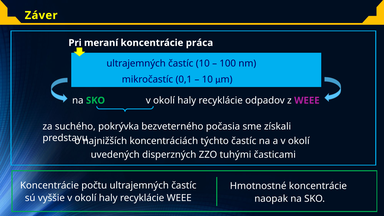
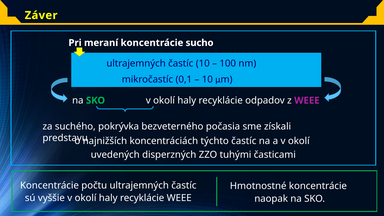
práca: práca -> sucho
